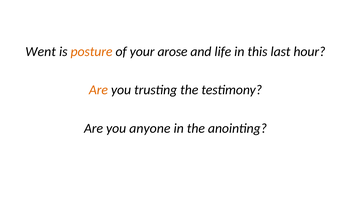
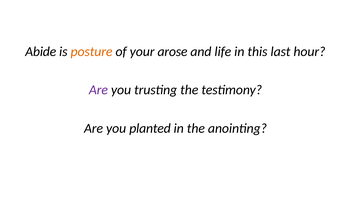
Went: Went -> Abide
Are at (98, 90) colour: orange -> purple
anyone: anyone -> planted
